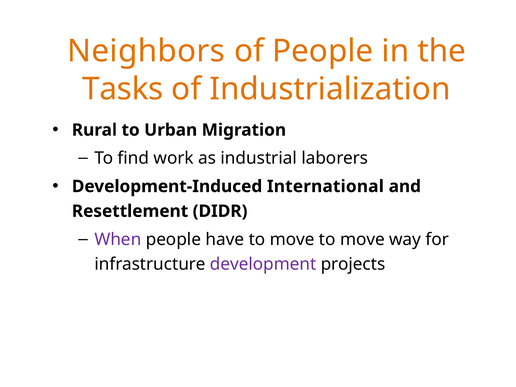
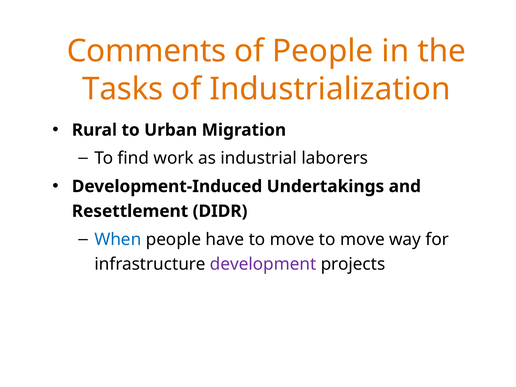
Neighbors: Neighbors -> Comments
International: International -> Undertakings
When colour: purple -> blue
